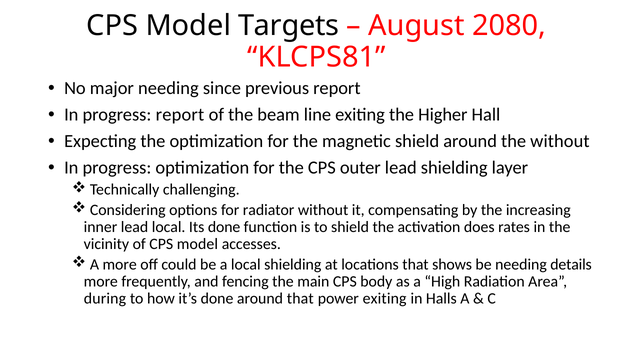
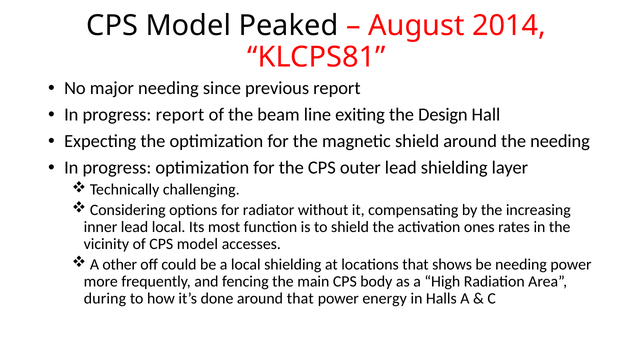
Targets: Targets -> Peaked
2080: 2080 -> 2014
Higher: Higher -> Design
the without: without -> needing
Its done: done -> most
does: does -> ones
A more: more -> other
needing details: details -> power
power exiting: exiting -> energy
